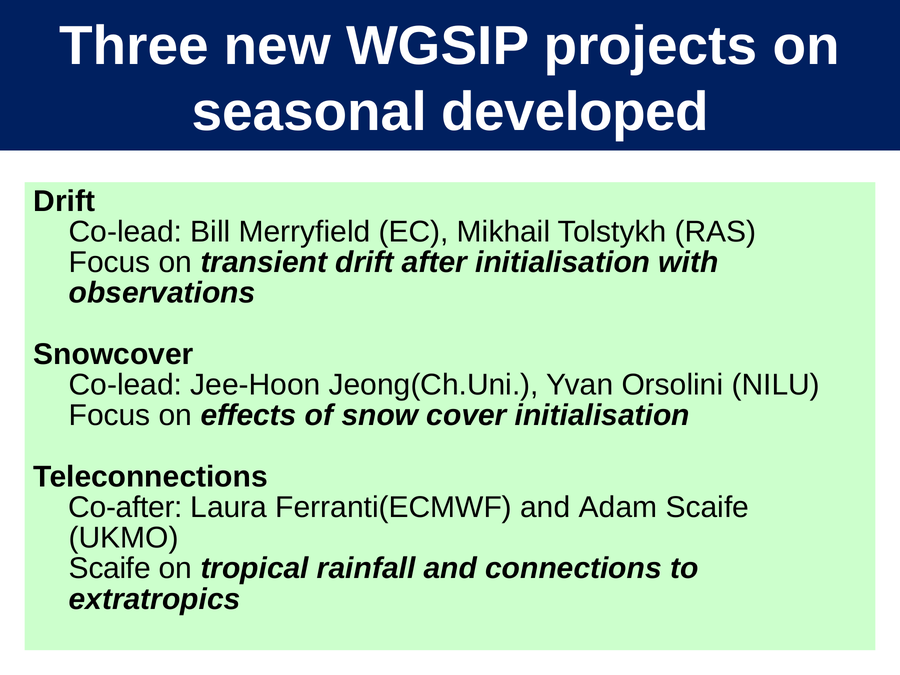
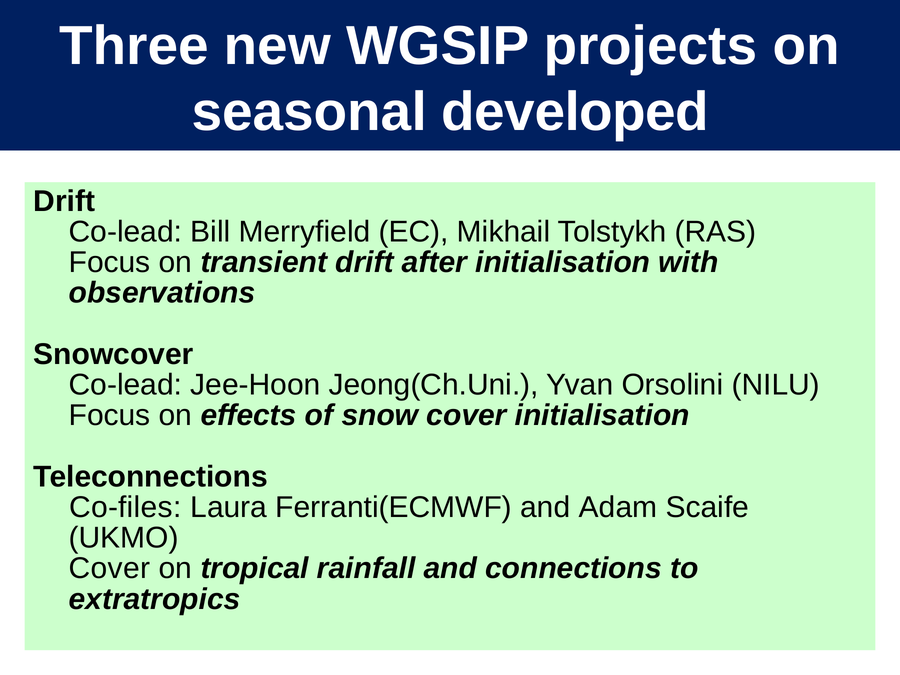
Co-after: Co-after -> Co-files
Scaife at (110, 569): Scaife -> Cover
